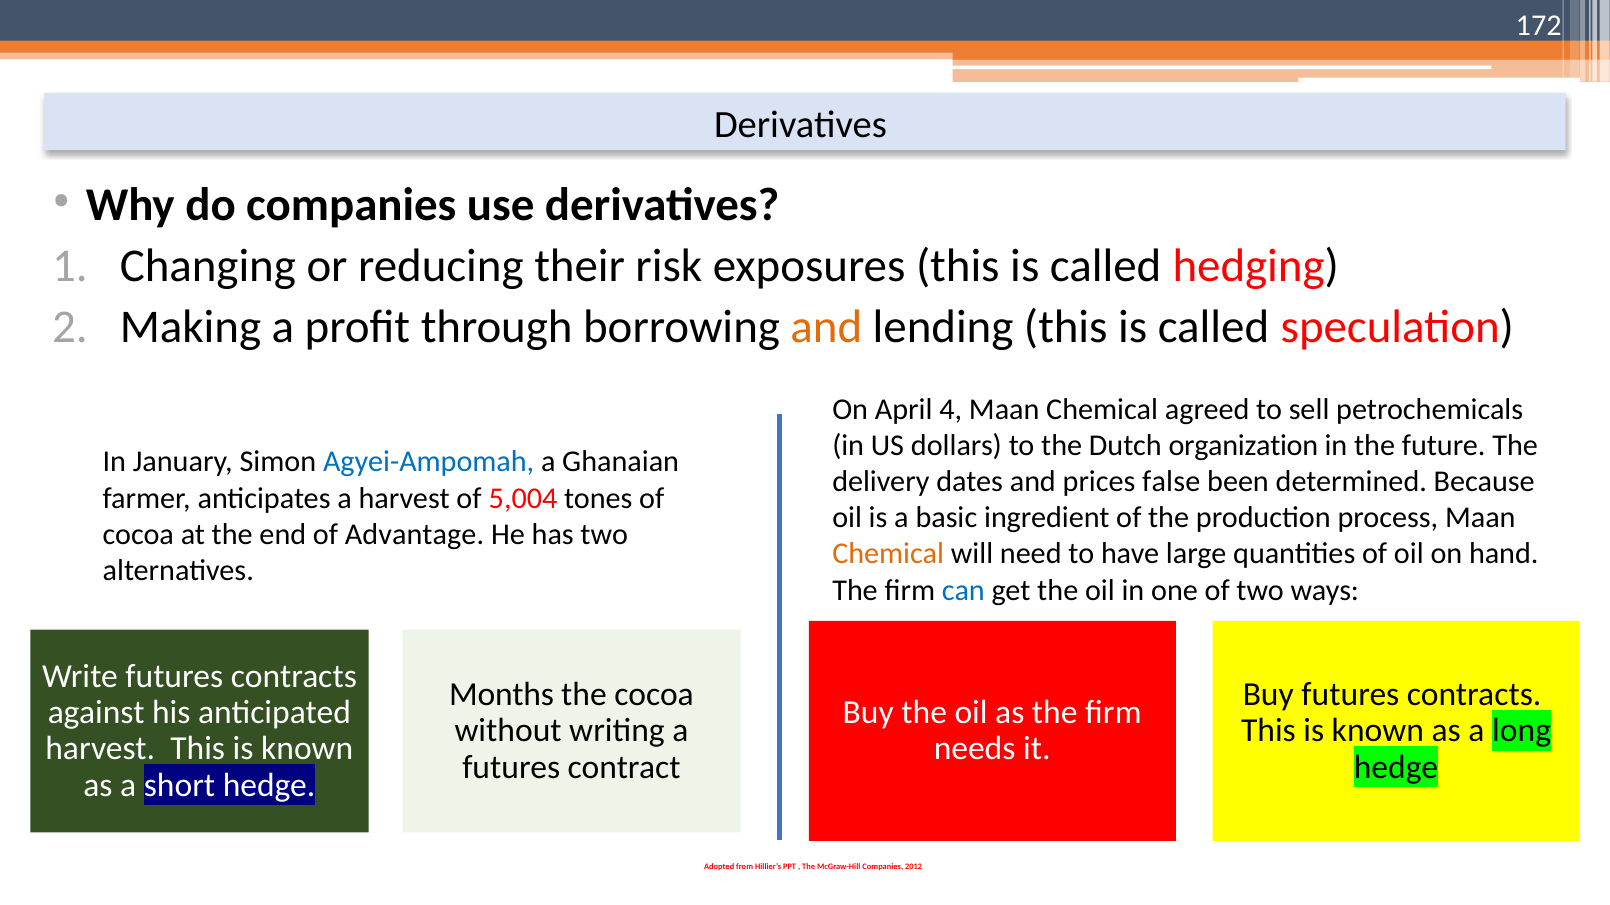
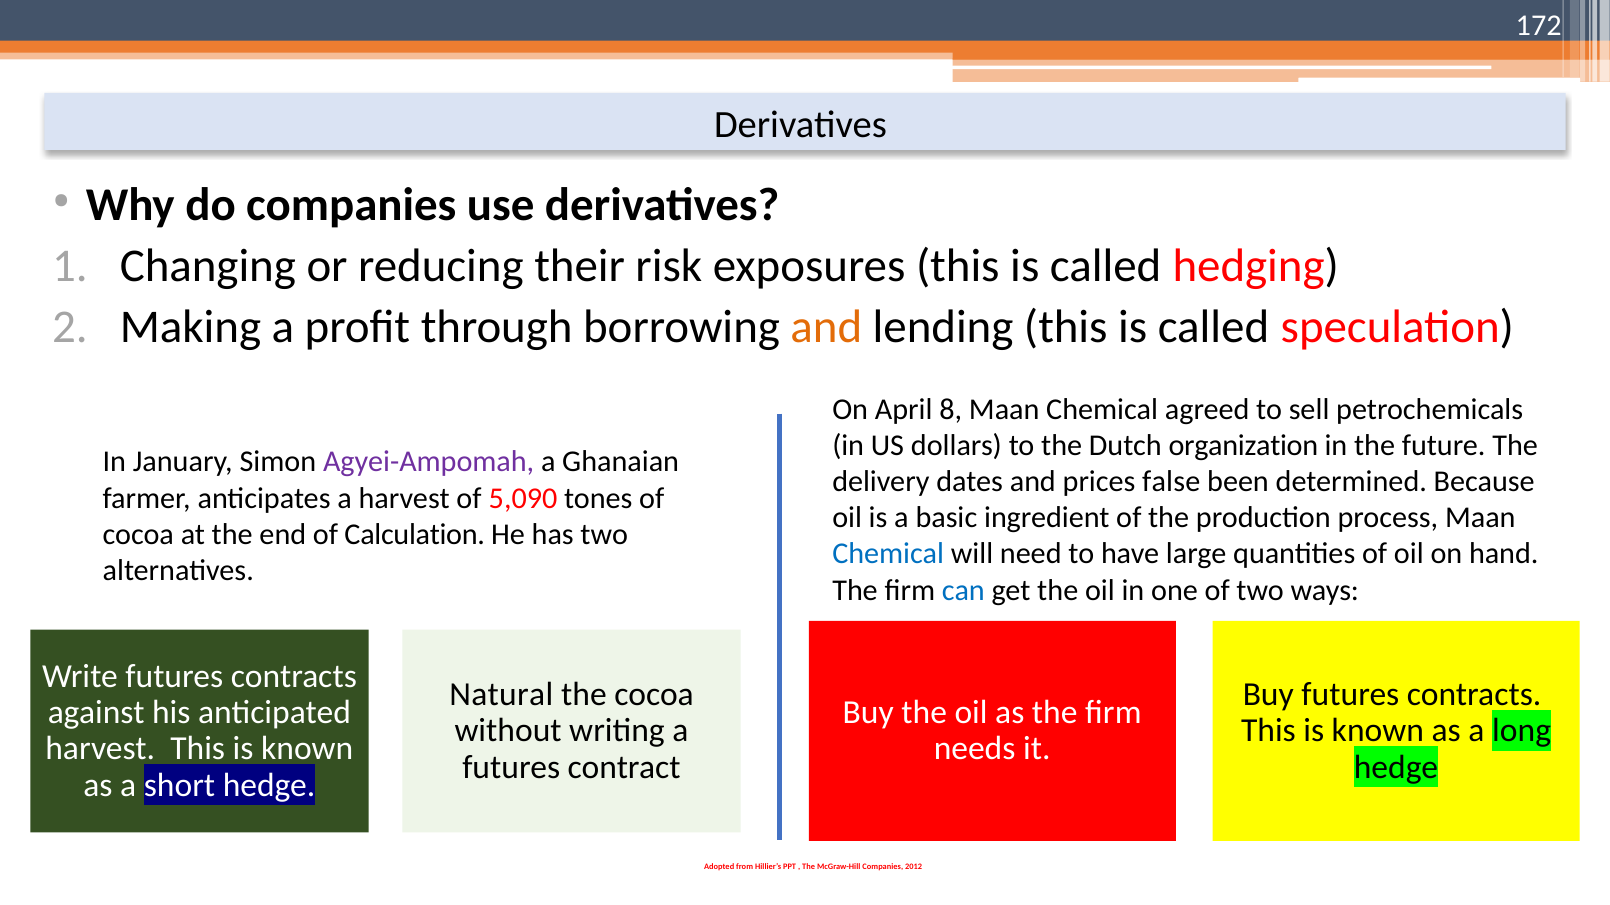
4: 4 -> 8
Agyei-Ampomah colour: blue -> purple
5,004: 5,004 -> 5,090
Advantage: Advantage -> Calculation
Chemical at (888, 554) colour: orange -> blue
Months: Months -> Natural
